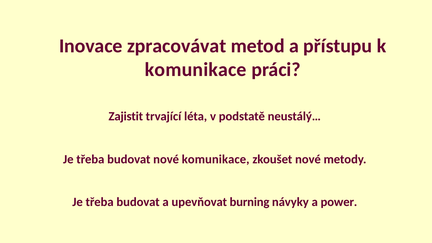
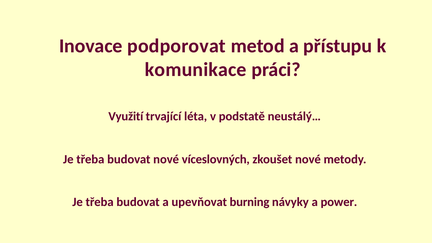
zpracovávat: zpracovávat -> podporovat
Zajistit: Zajistit -> Využití
nové komunikace: komunikace -> víceslovných
